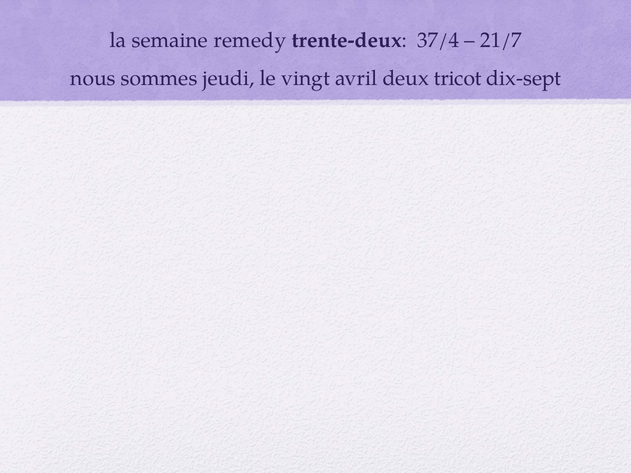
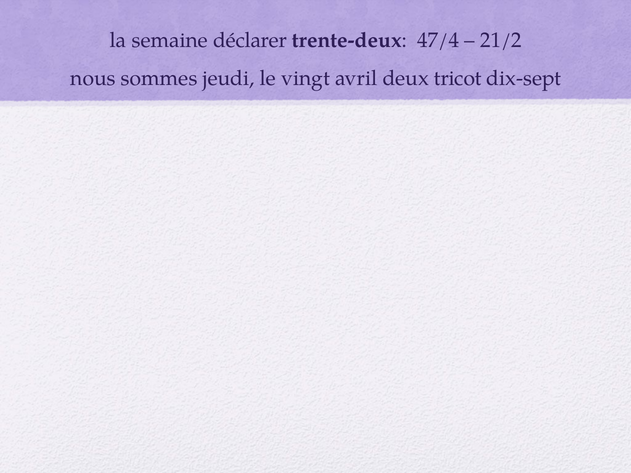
remedy: remedy -> déclarer
37/4: 37/4 -> 47/4
21/7: 21/7 -> 21/2
